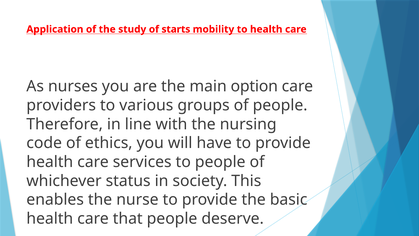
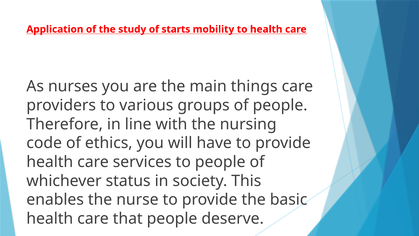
option: option -> things
